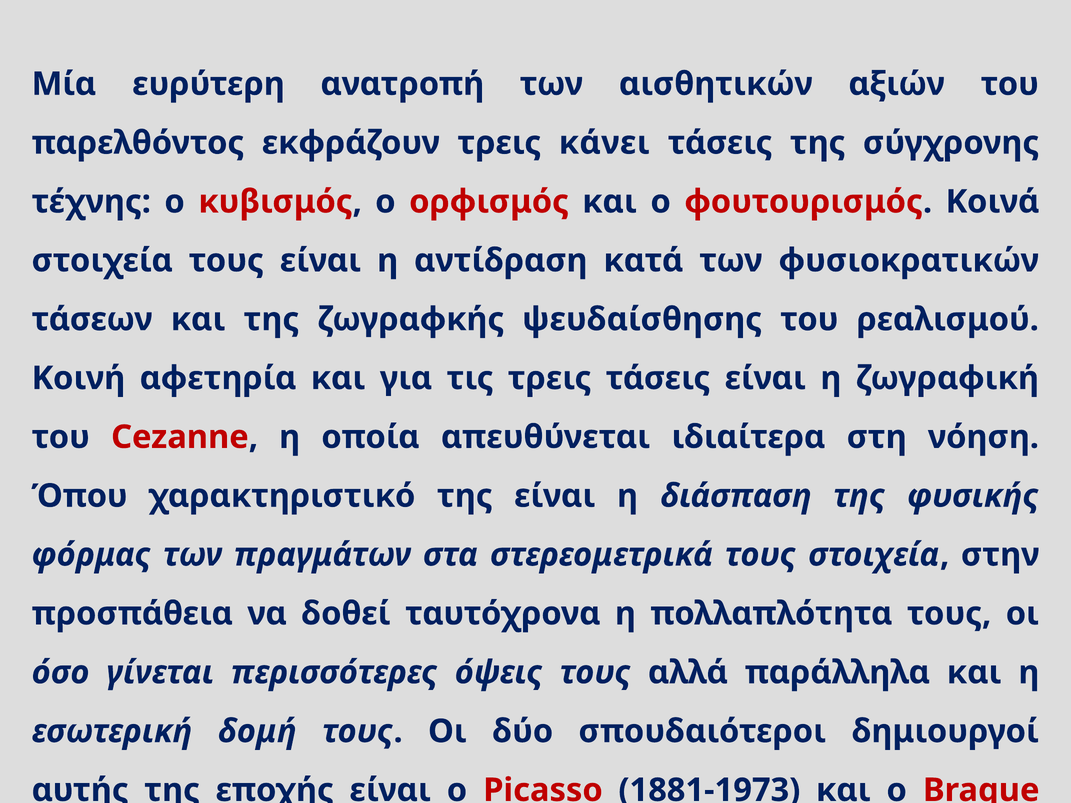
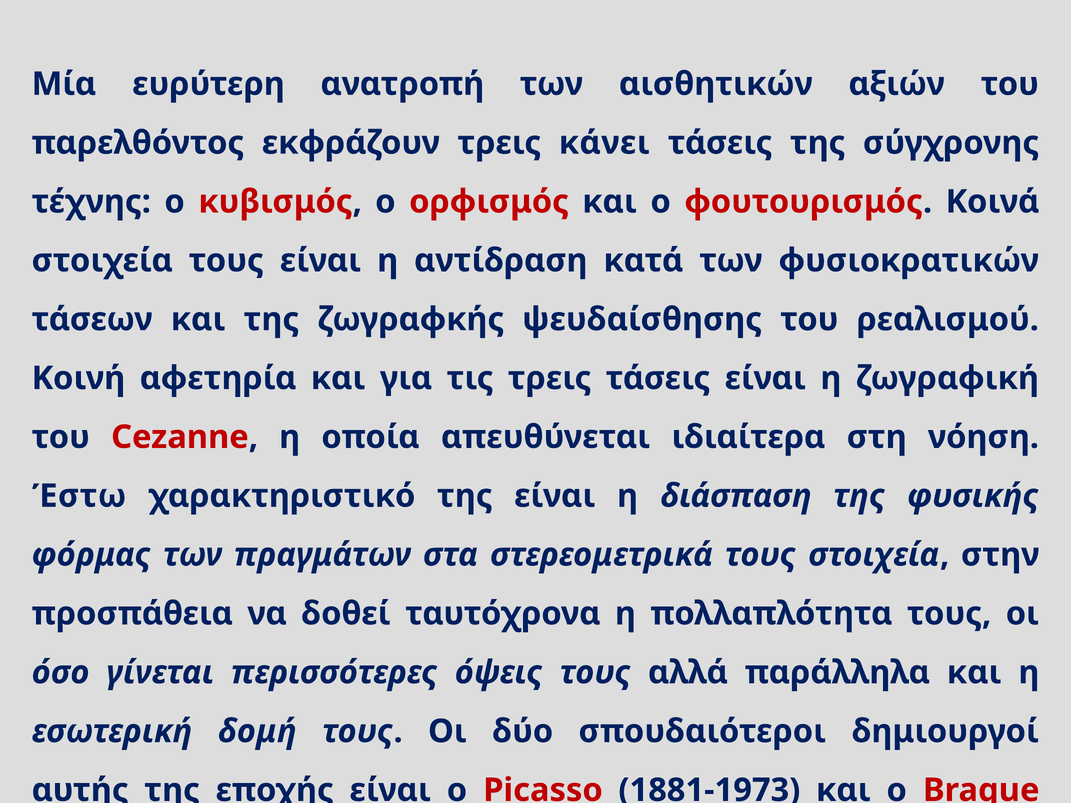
Όπου: Όπου -> Έστω
